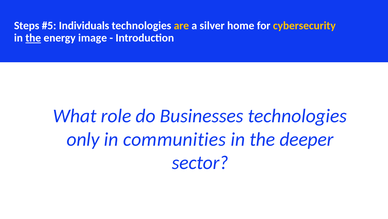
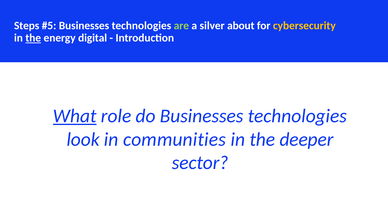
Individuals at (84, 26): Individuals -> Businesses
are colour: yellow -> light green
home: home -> about
image: image -> digital
What underline: none -> present
only: only -> look
